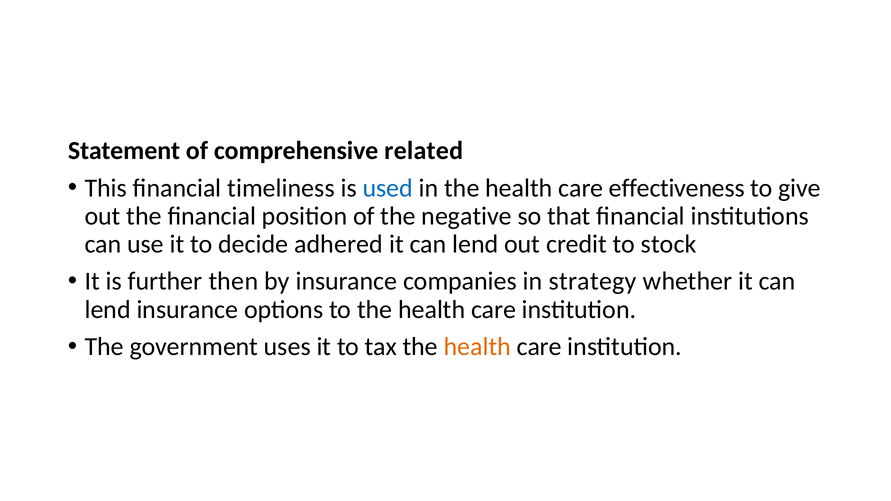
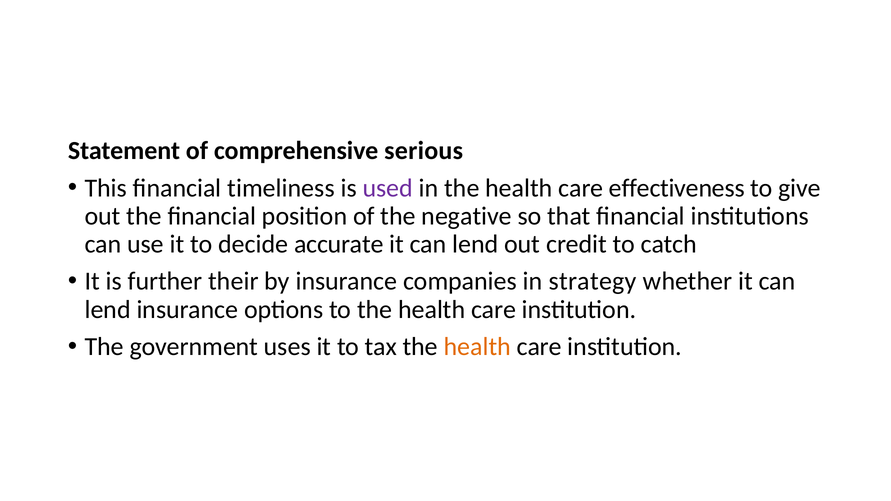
related: related -> serious
used colour: blue -> purple
adhered: adhered -> accurate
stock: stock -> catch
then: then -> their
